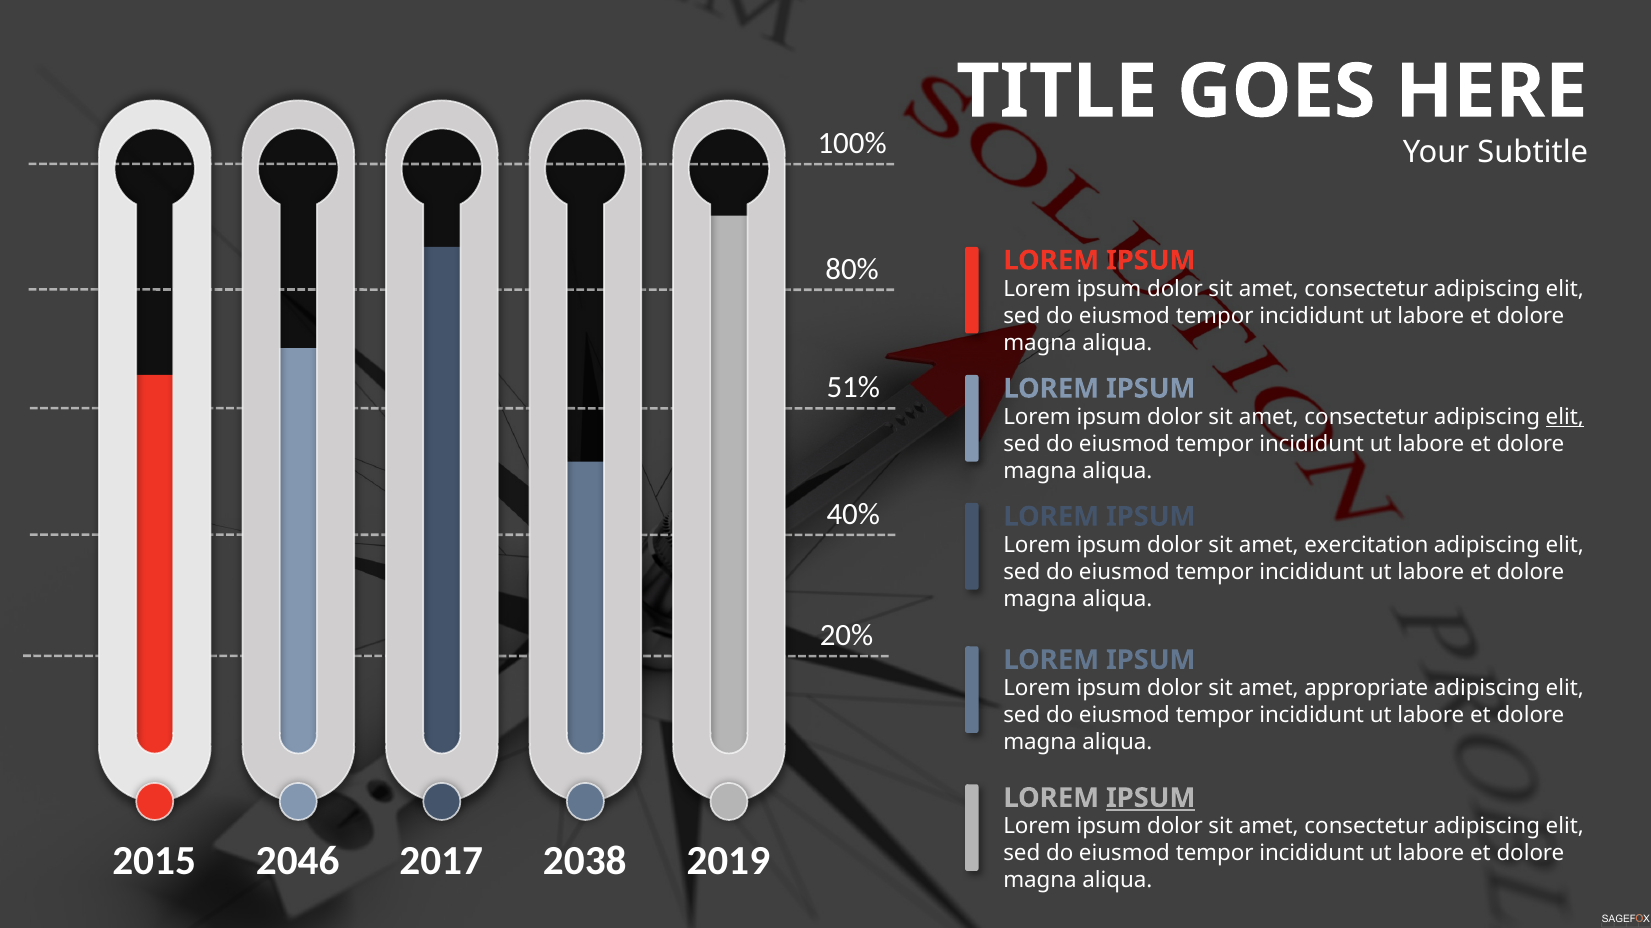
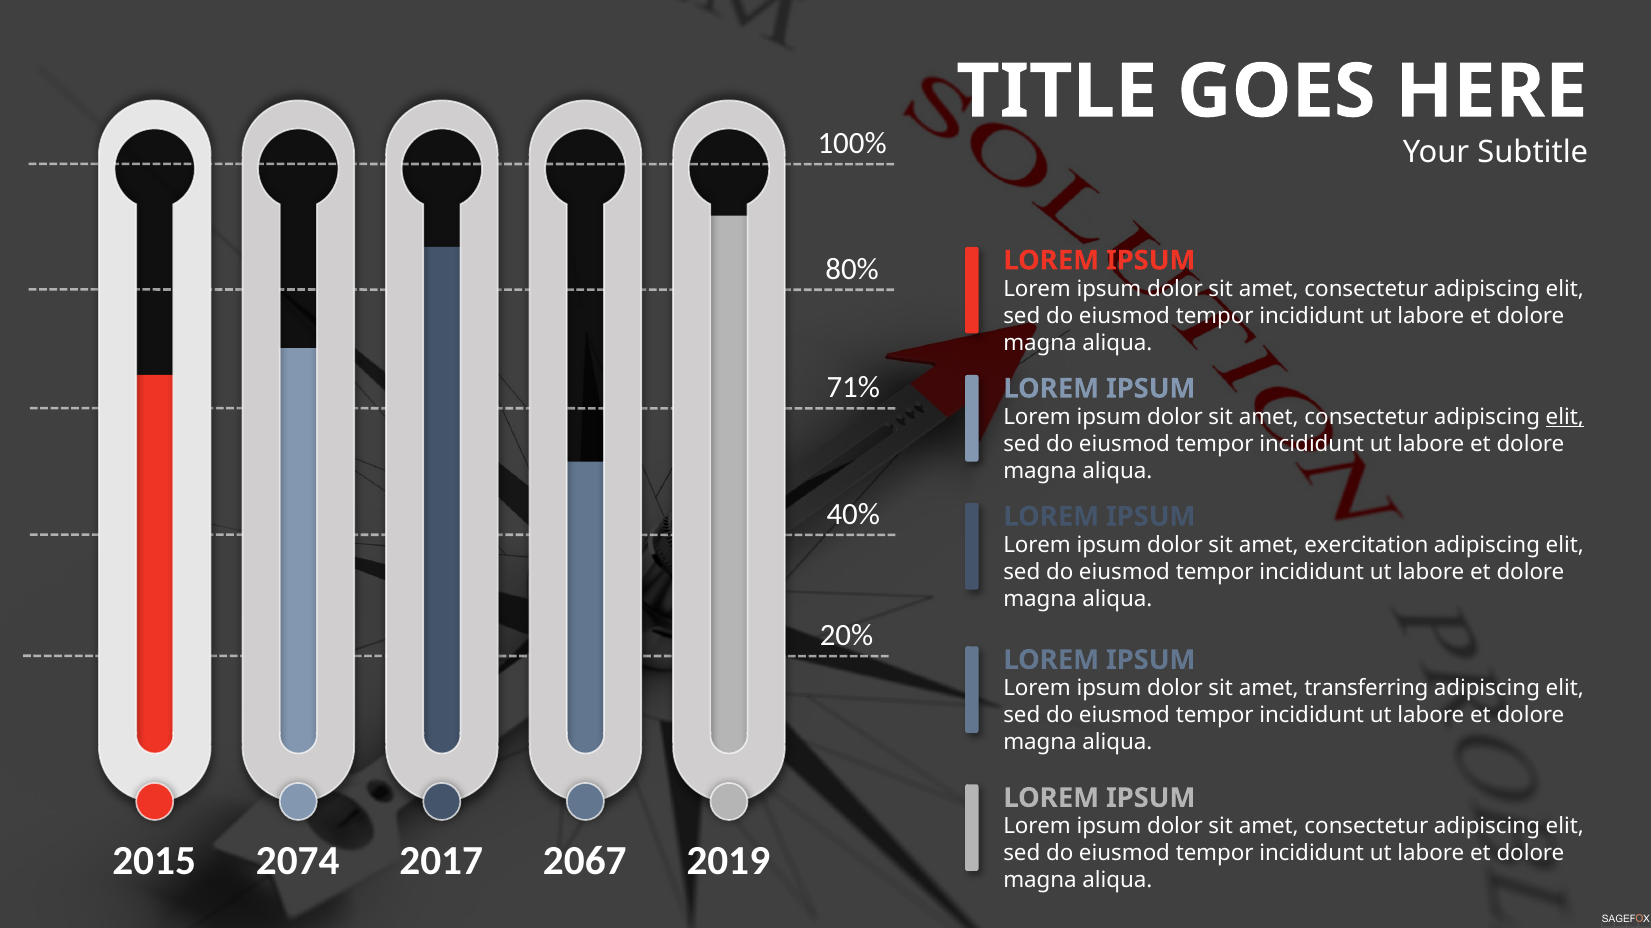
51%: 51% -> 71%
appropriate: appropriate -> transferring
IPSUM at (1151, 798) underline: present -> none
2046: 2046 -> 2074
2038: 2038 -> 2067
